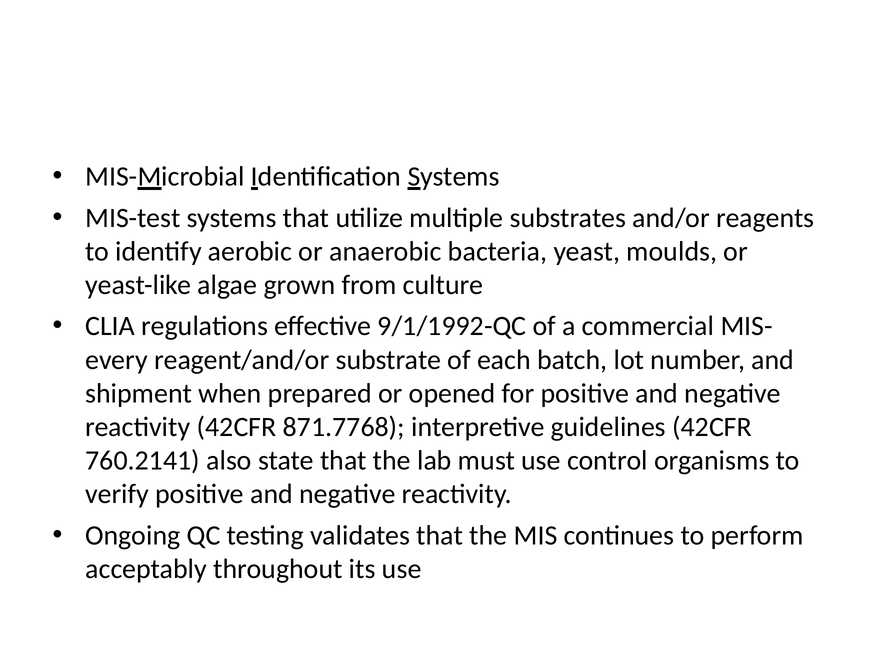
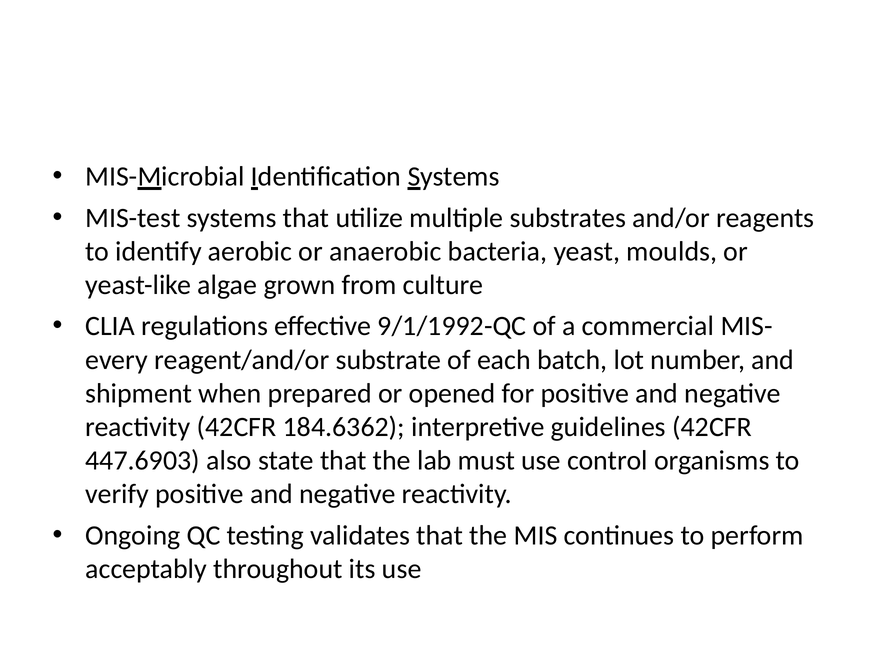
871.7768: 871.7768 -> 184.6362
760.2141: 760.2141 -> 447.6903
